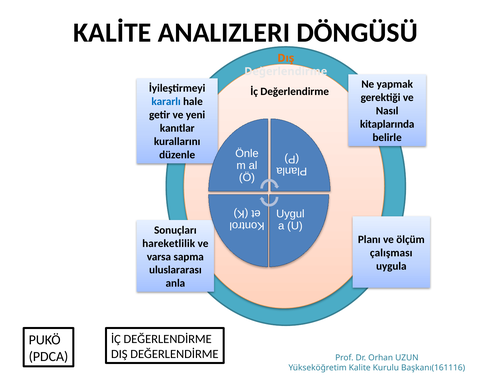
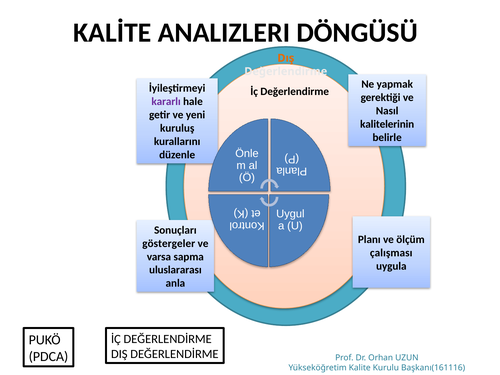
kararlı colour: blue -> purple
kitaplarında: kitaplarında -> kalitelerinin
kanıtlar: kanıtlar -> kuruluş
hareketlilik: hareketlilik -> göstergeler
